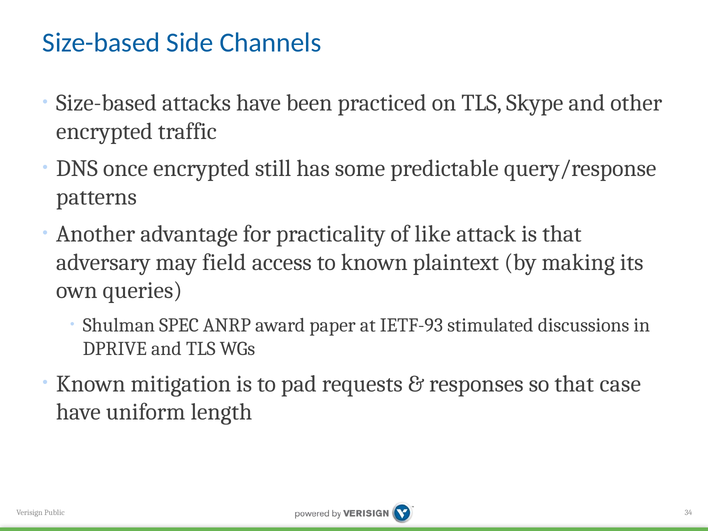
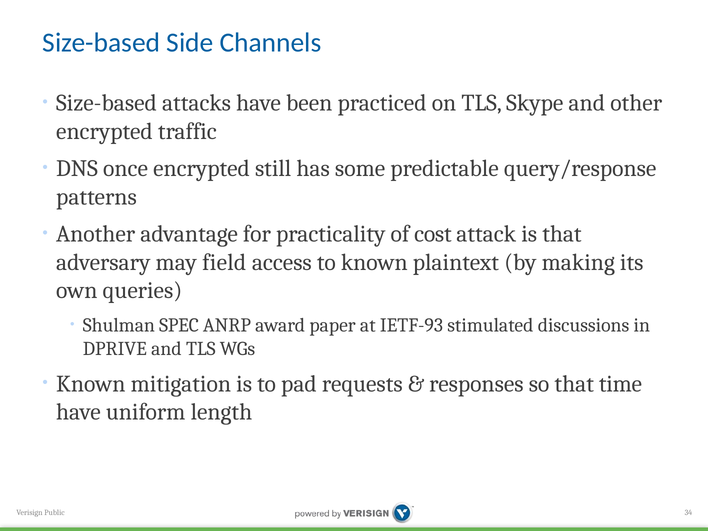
like: like -> cost
case: case -> time
